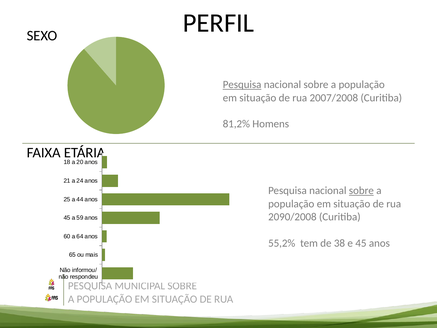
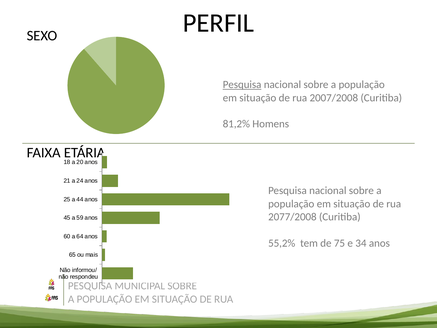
sobre at (361, 191) underline: present -> none
2090/2008: 2090/2008 -> 2077/2008
38: 38 -> 75
e 45: 45 -> 34
